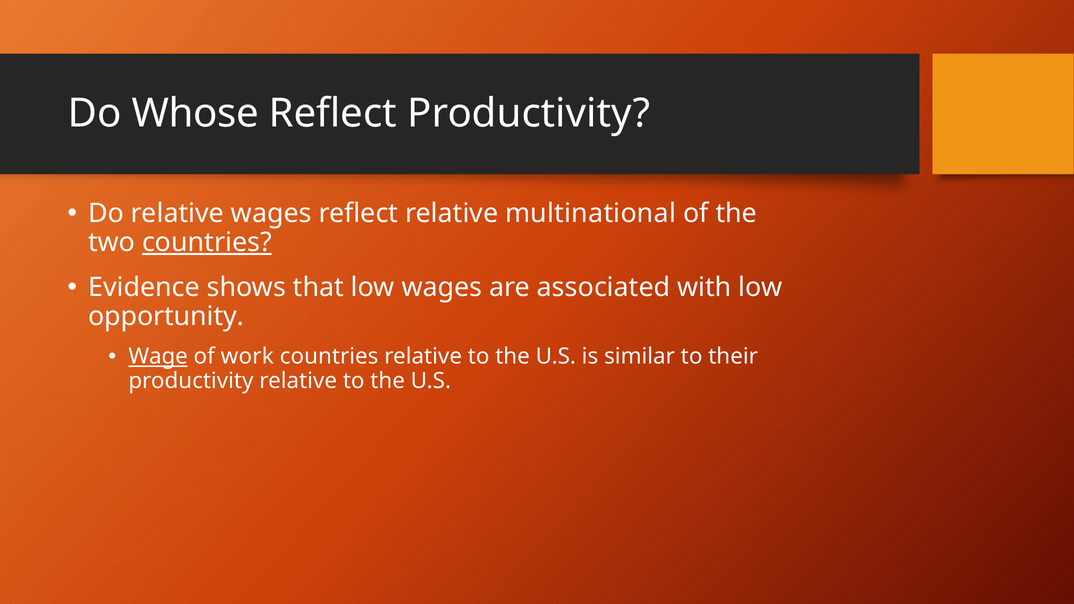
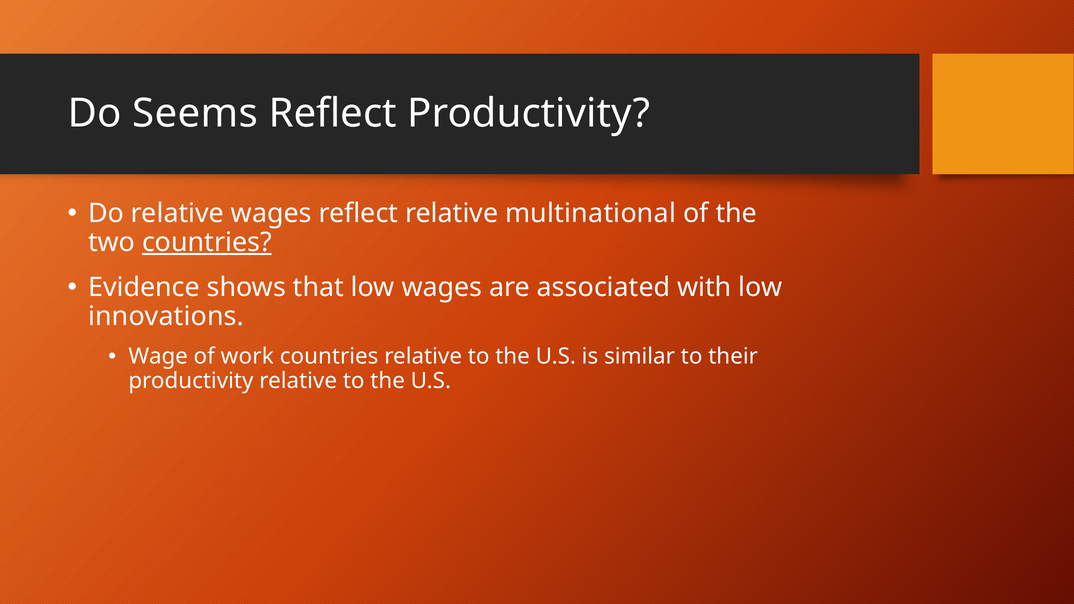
Whose: Whose -> Seems
opportunity: opportunity -> innovations
Wage underline: present -> none
